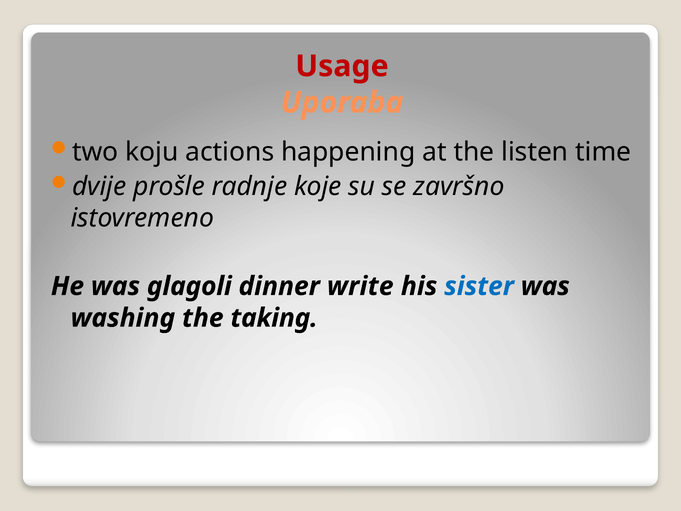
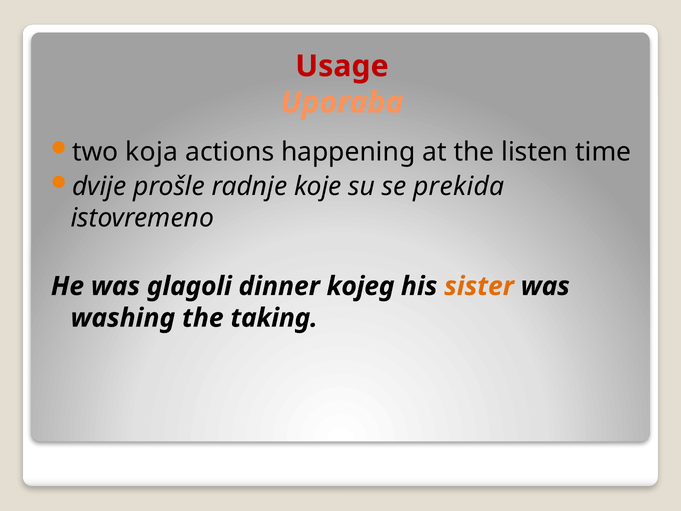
koju: koju -> koja
završno: završno -> prekida
write: write -> kojeg
sister colour: blue -> orange
